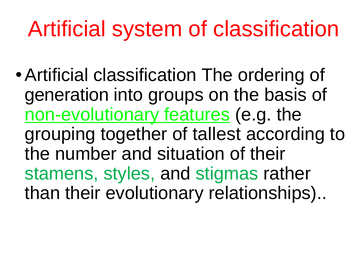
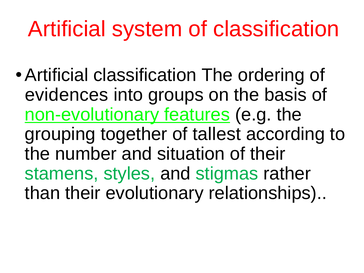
generation: generation -> evidences
